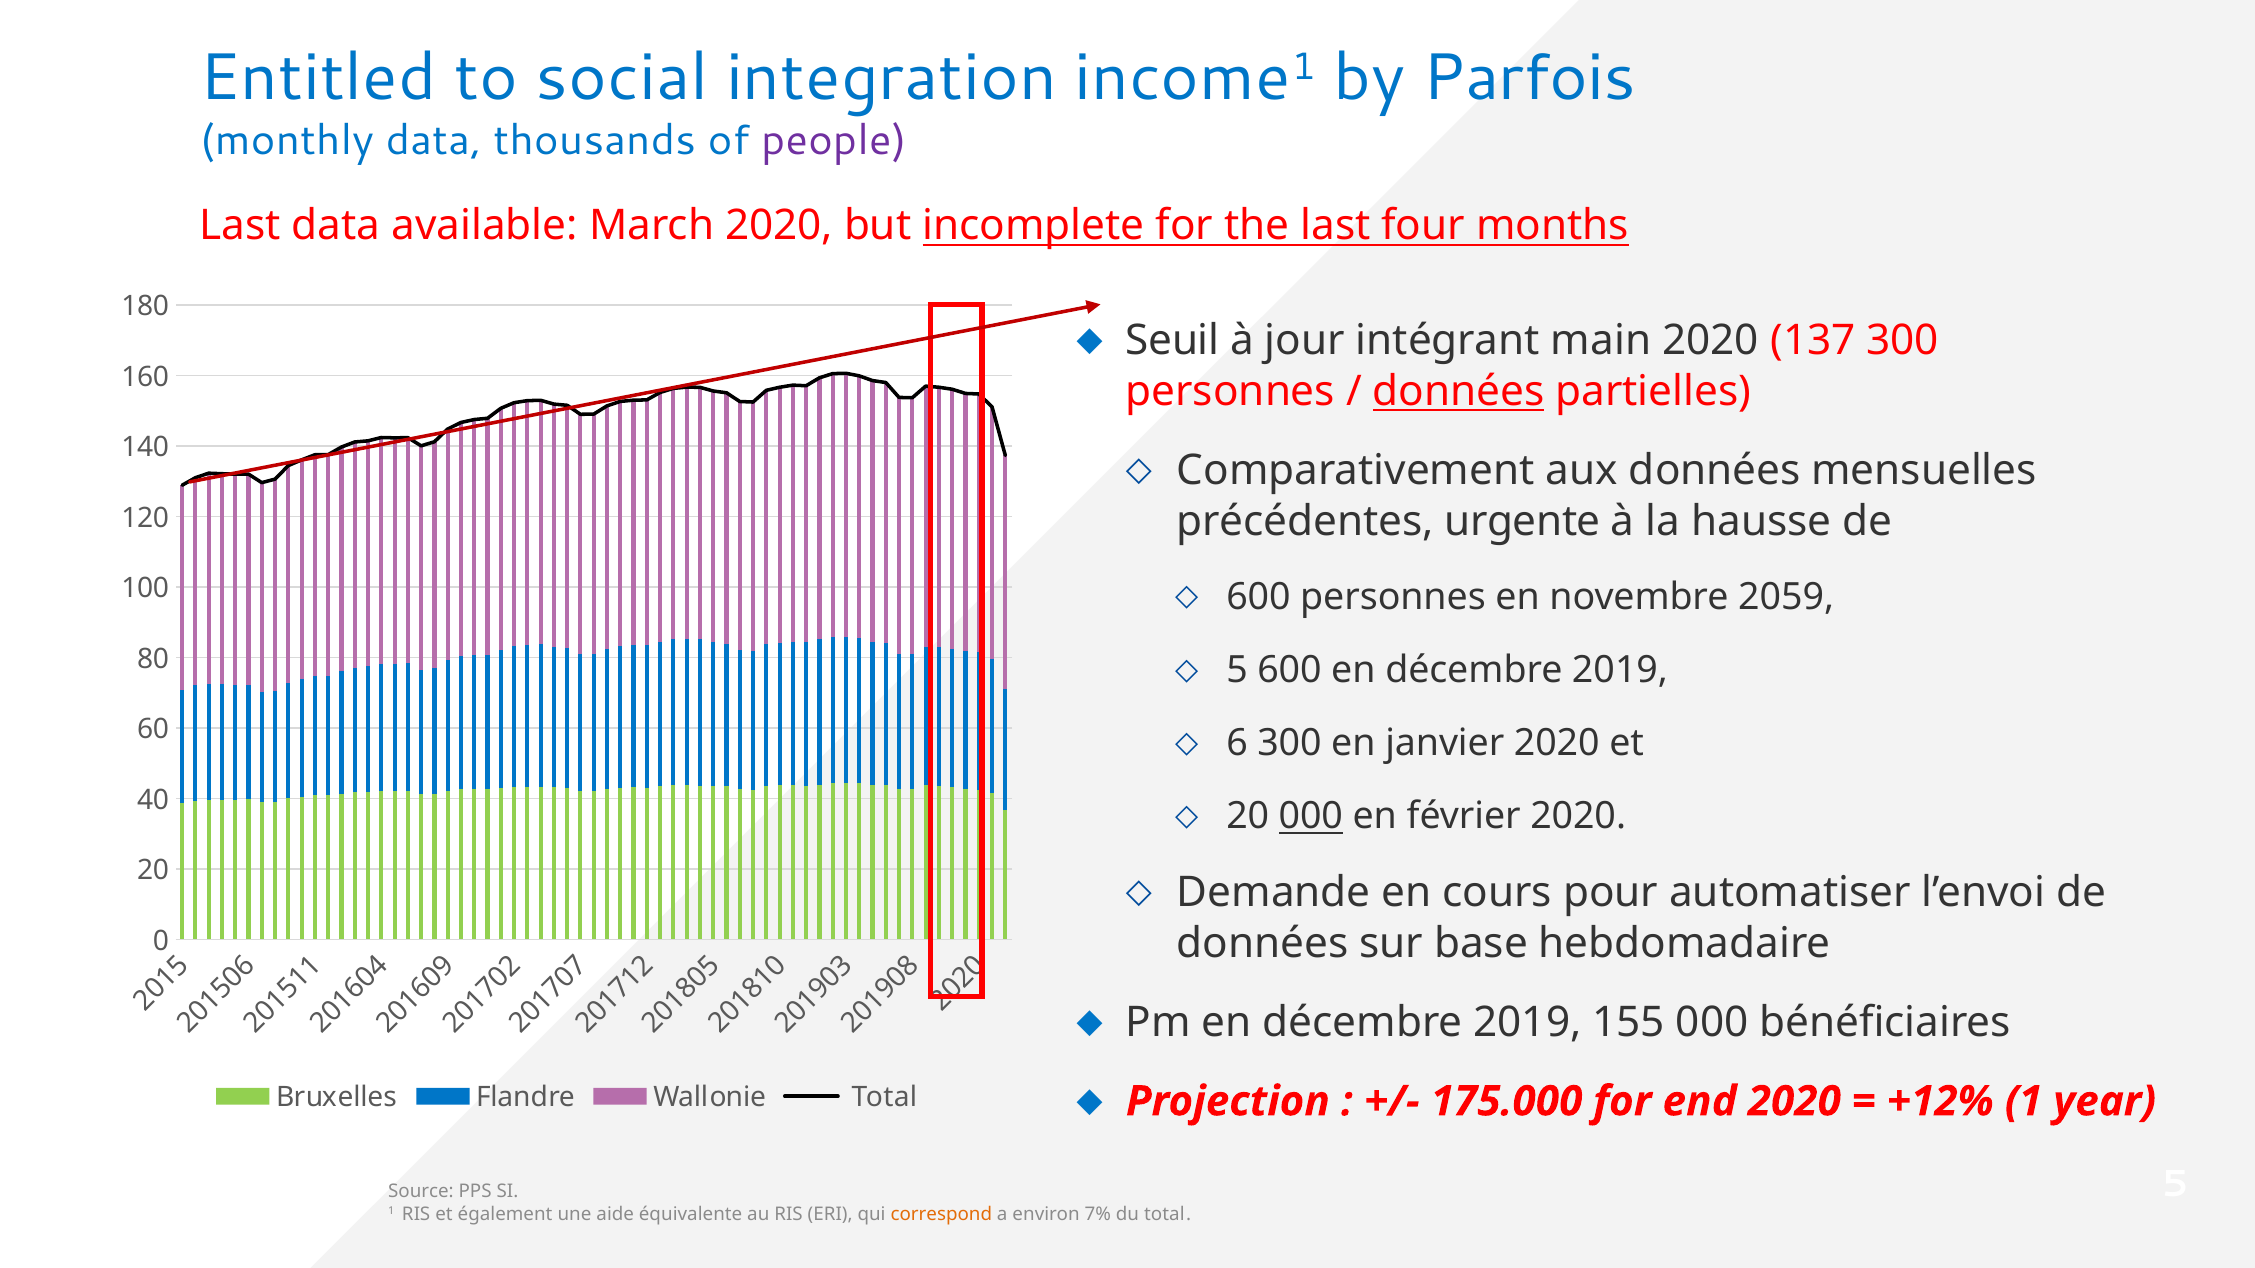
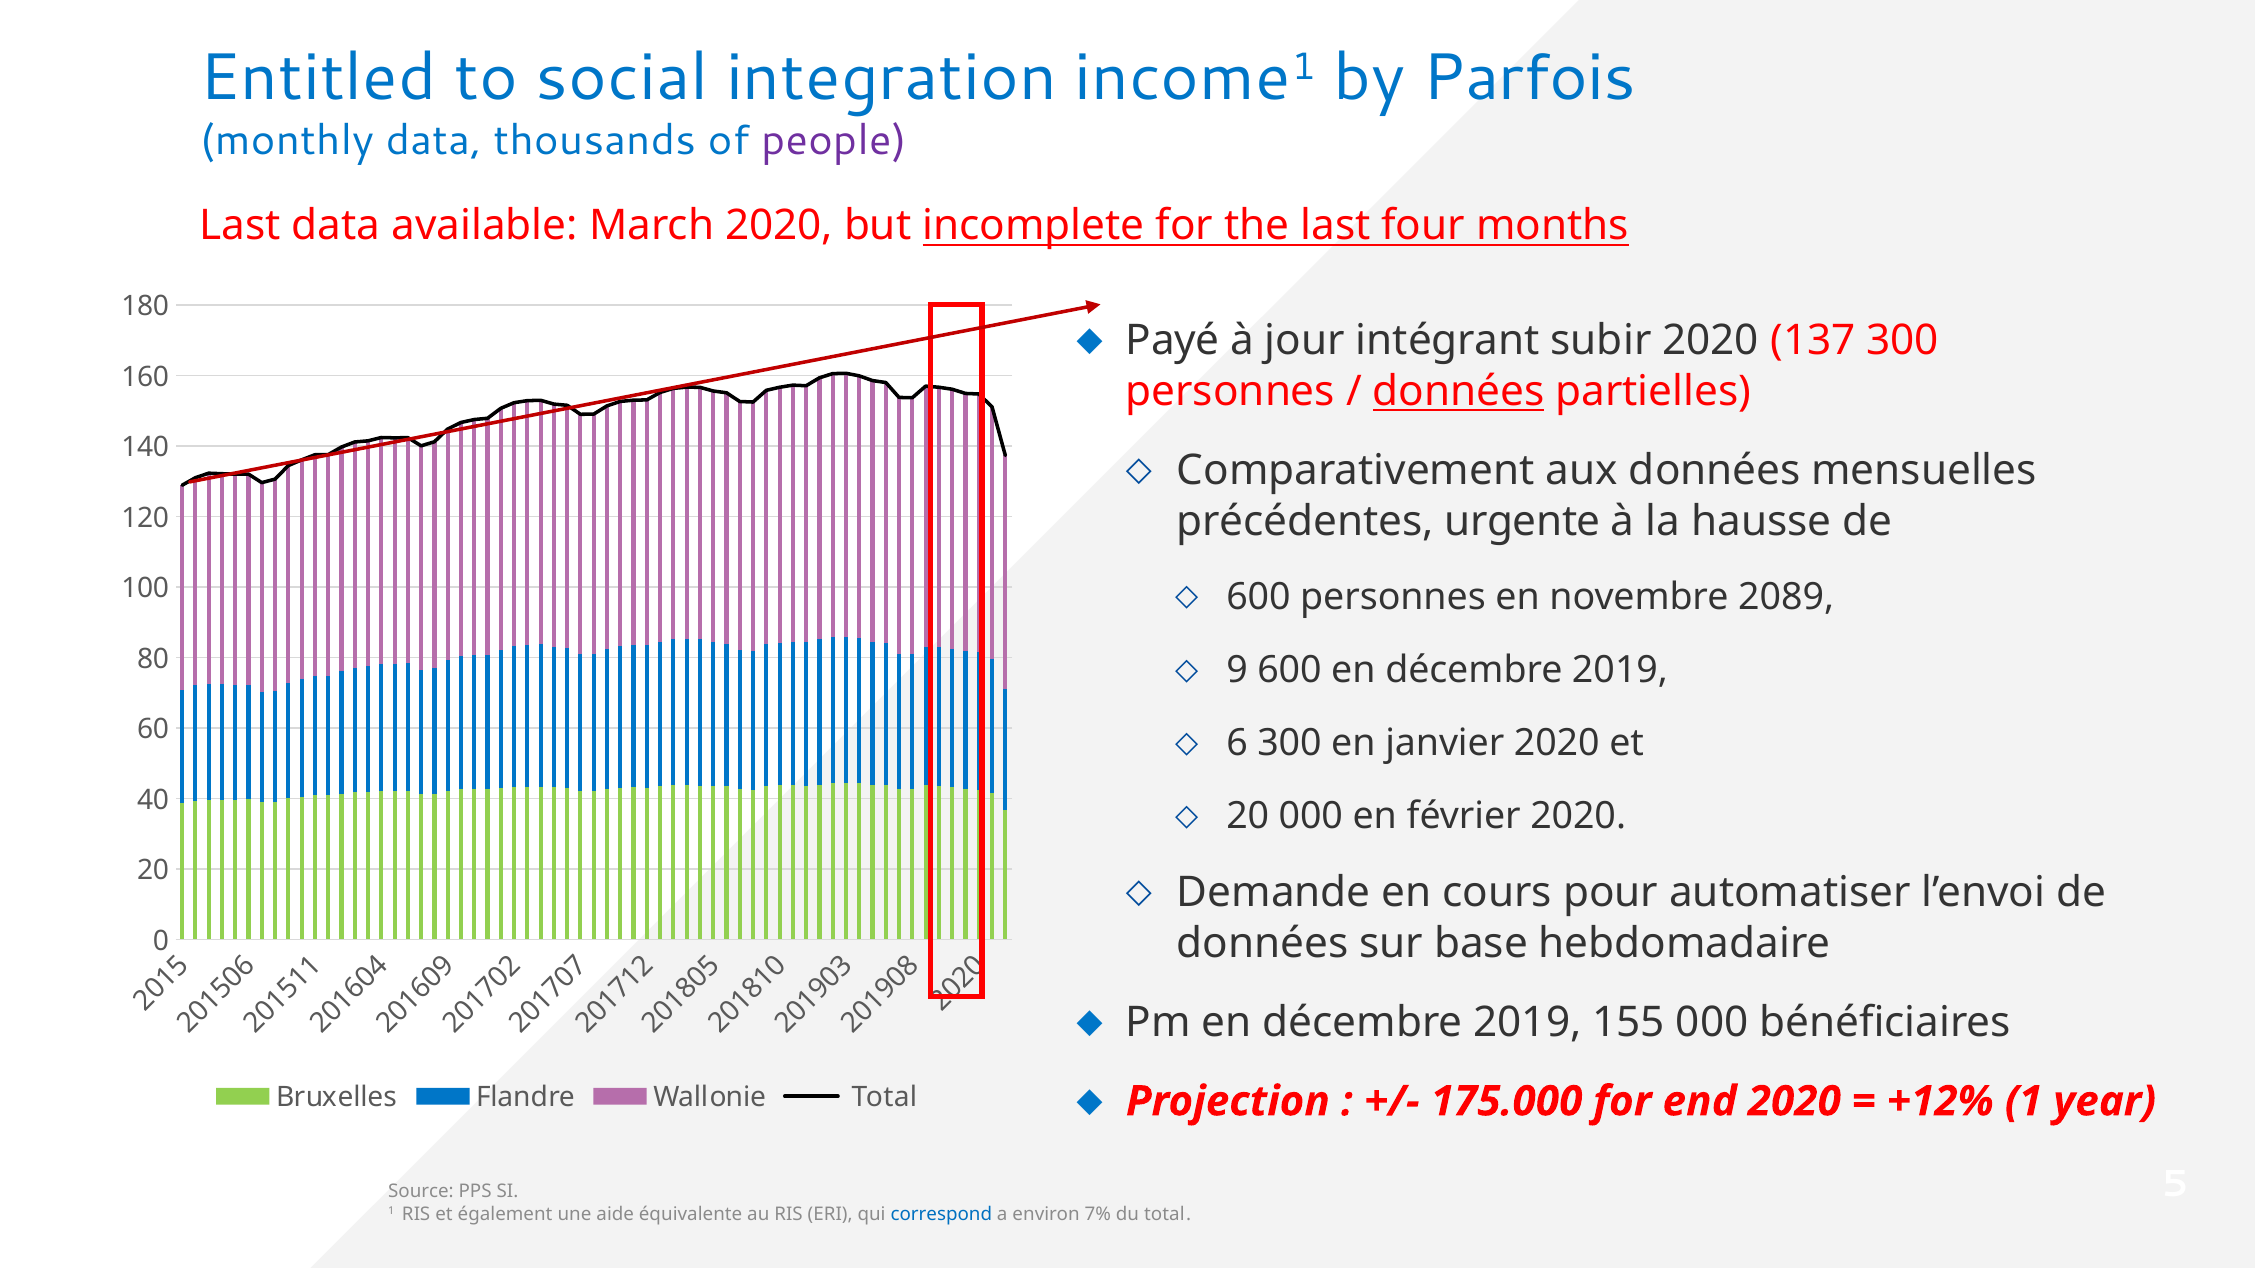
Seuil: Seuil -> Payé
main: main -> subir
2059: 2059 -> 2089
5 at (1237, 670): 5 -> 9
000 at (1311, 817) underline: present -> none
correspond colour: orange -> blue
